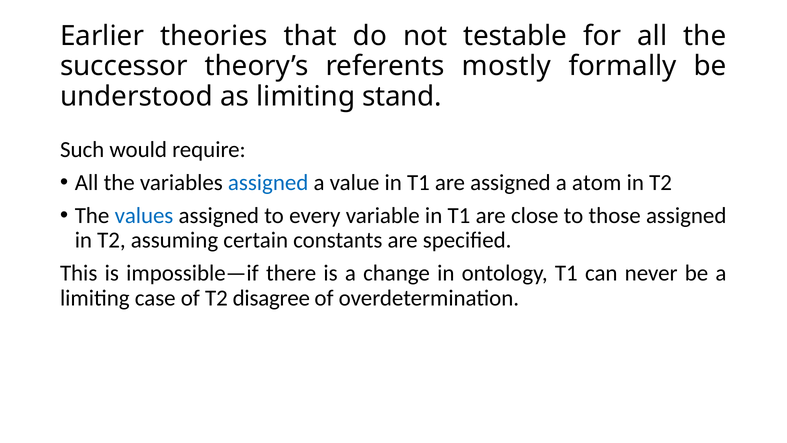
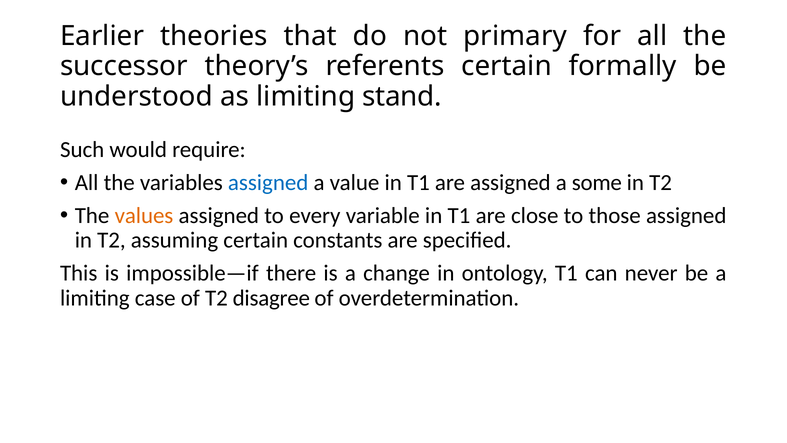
testable: testable -> primary
referents mostly: mostly -> certain
atom: atom -> some
values colour: blue -> orange
